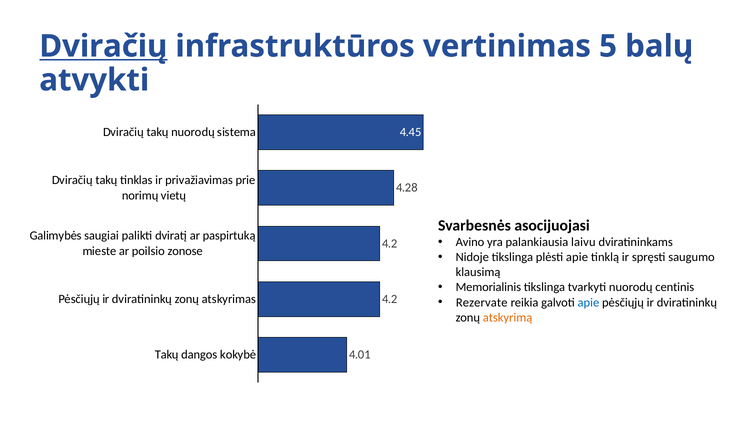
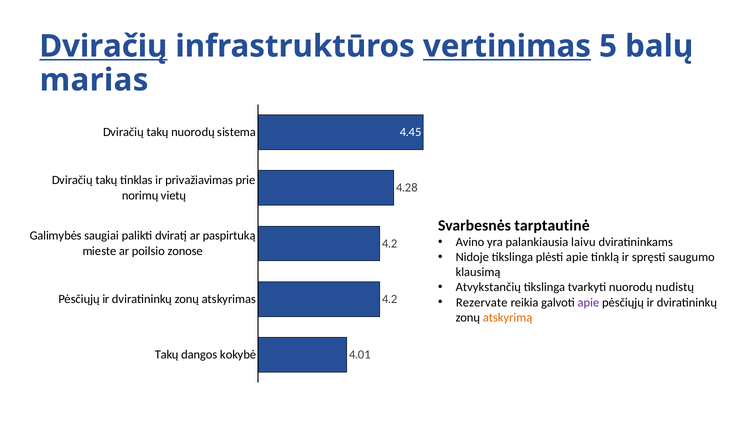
vertinimas underline: none -> present
atvykti: atvykti -> marias
asocijuojasi: asocijuojasi -> tarptautinė
Memorialinis: Memorialinis -> Atvykstančių
centinis: centinis -> nudistų
apie at (588, 302) colour: blue -> purple
